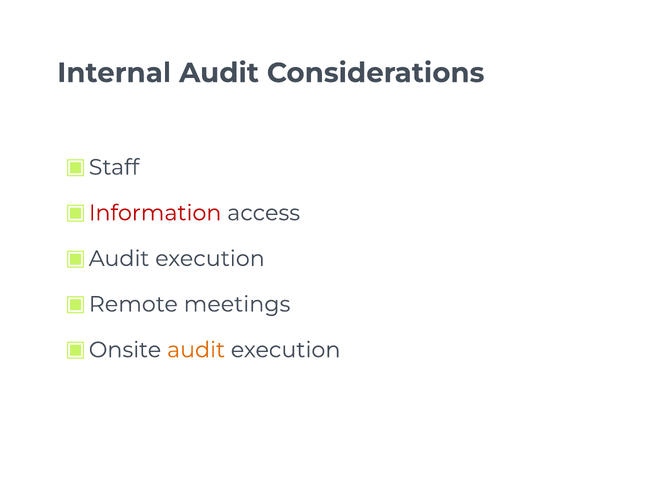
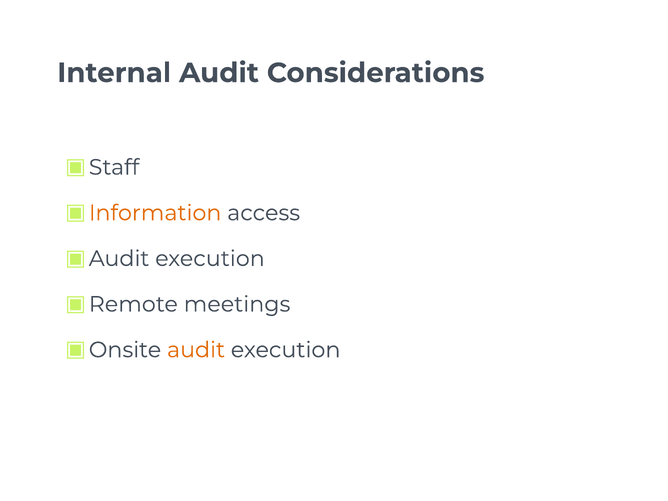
Information colour: red -> orange
